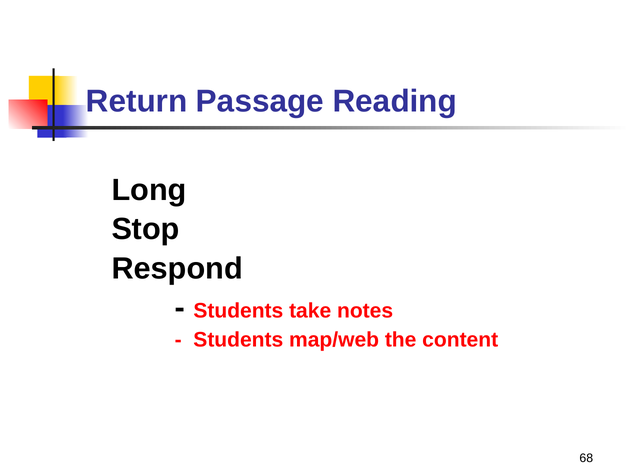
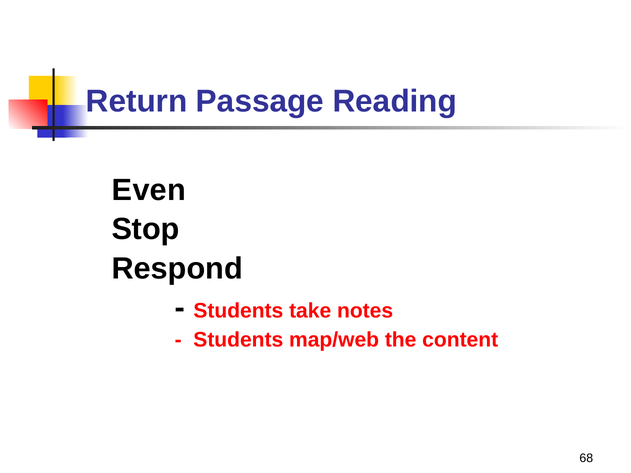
Long: Long -> Even
